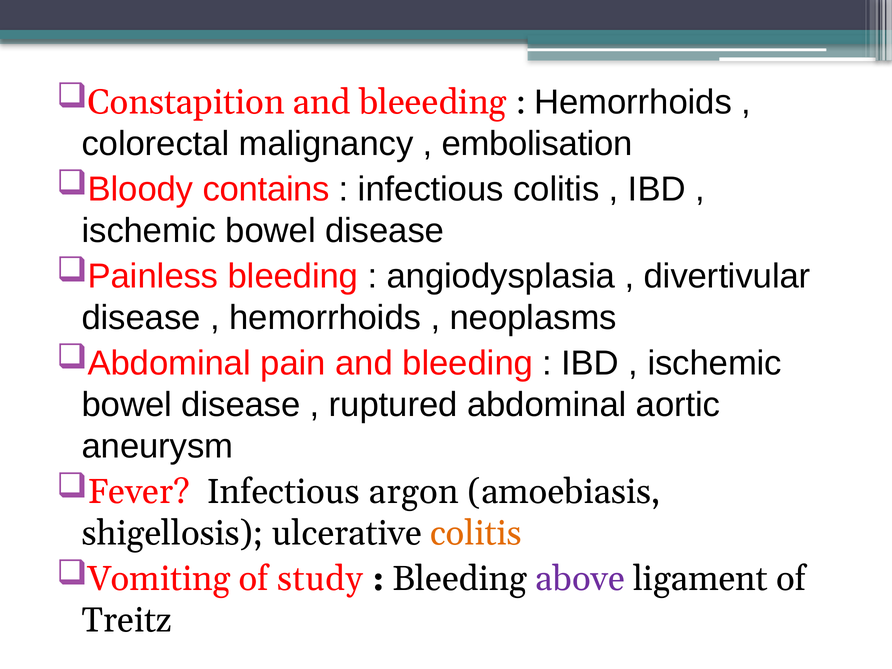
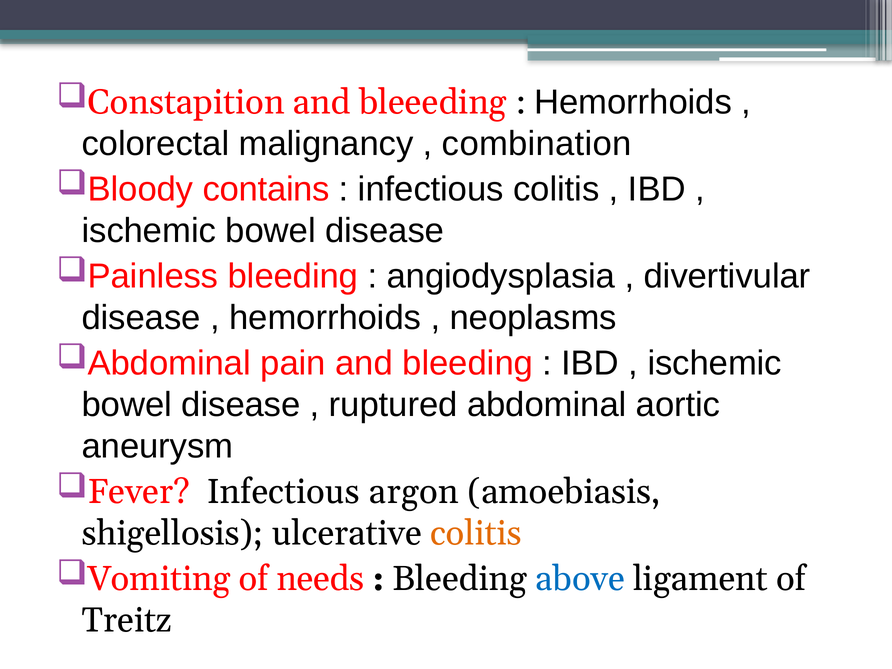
embolisation: embolisation -> combination
study: study -> needs
above colour: purple -> blue
